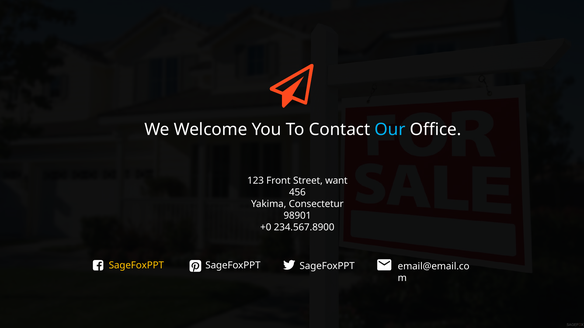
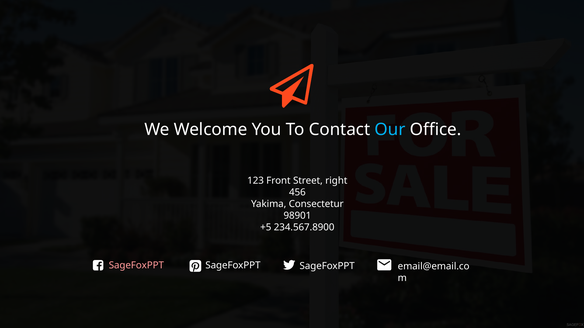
want: want -> right
+0: +0 -> +5
SageFoxPPT at (136, 266) colour: yellow -> pink
